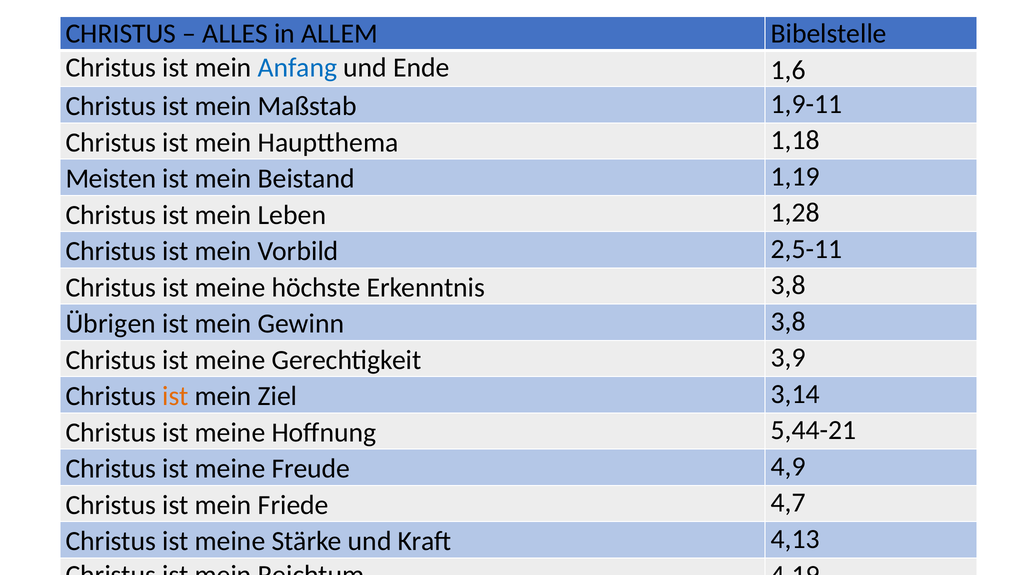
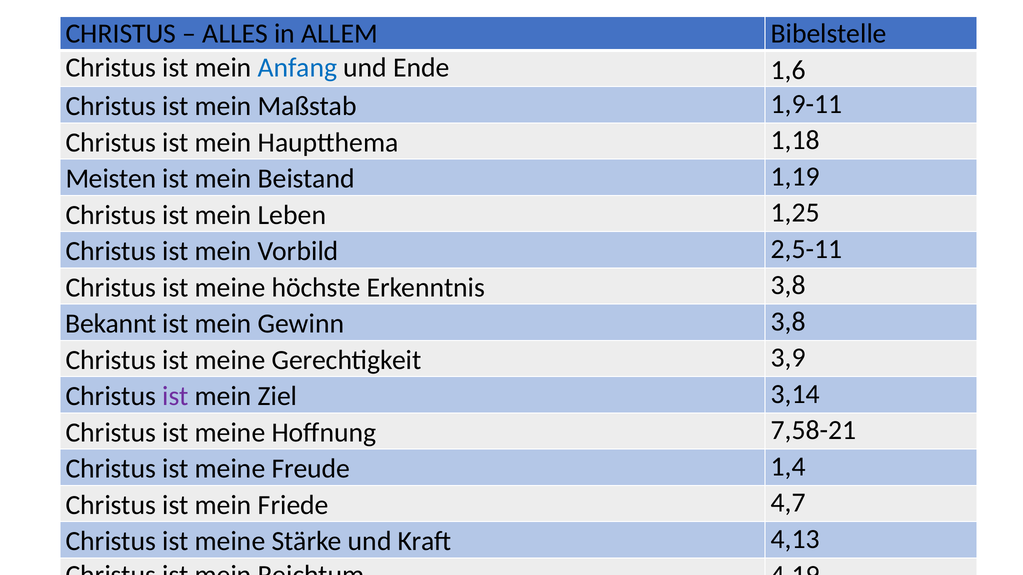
1,28: 1,28 -> 1,25
Übrigen: Übrigen -> Bekannt
ist at (175, 397) colour: orange -> purple
5,44-21: 5,44-21 -> 7,58-21
4,9: 4,9 -> 1,4
